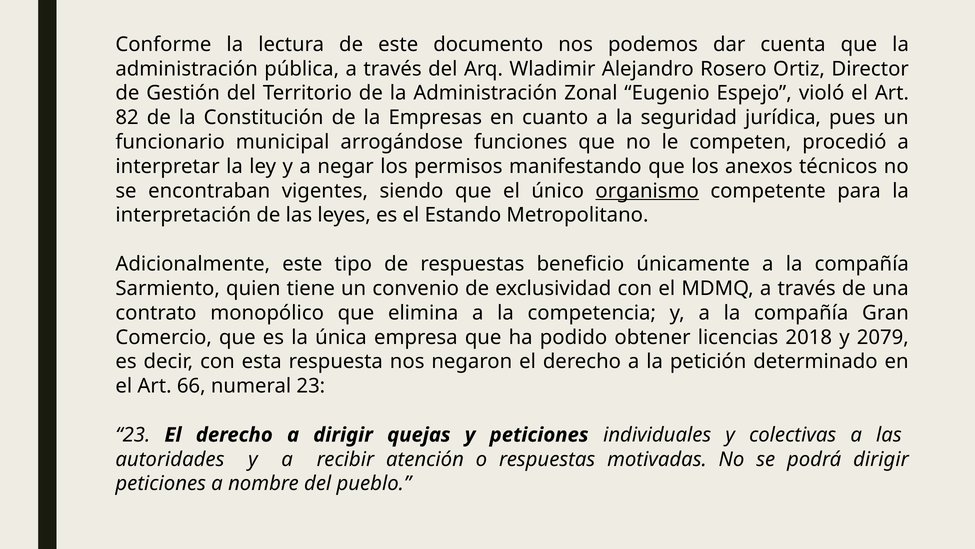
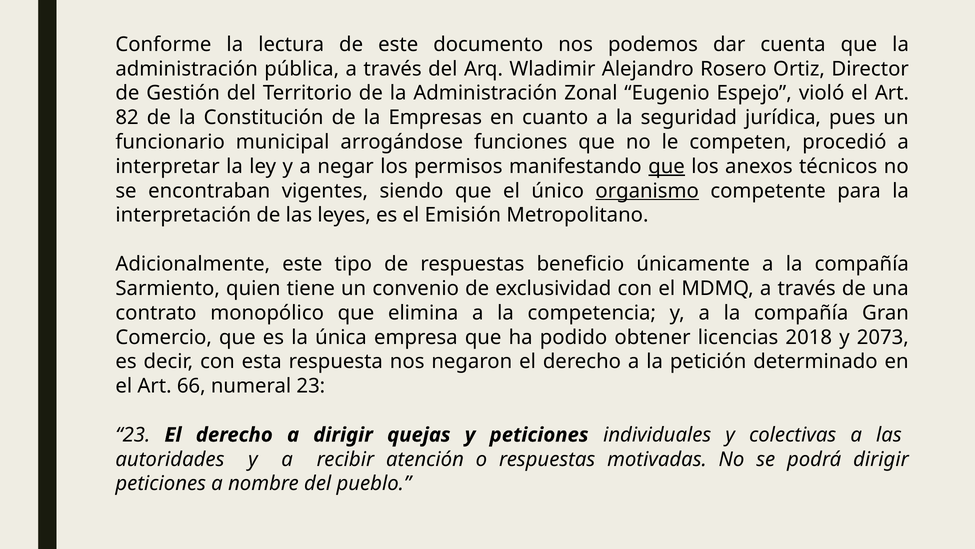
que at (667, 166) underline: none -> present
Estando: Estando -> Emisión
2079: 2079 -> 2073
